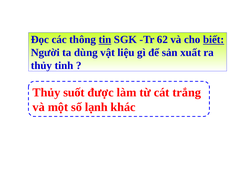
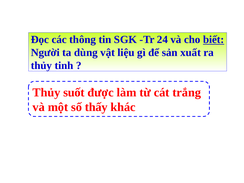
tin underline: present -> none
62: 62 -> 24
lạnh: lạnh -> thấy
